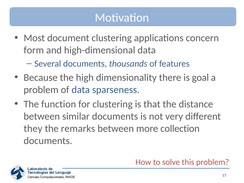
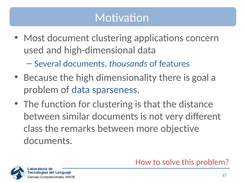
form: form -> used
they: they -> class
collection: collection -> objective
